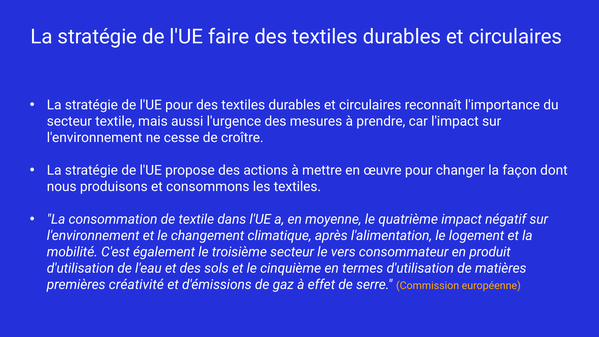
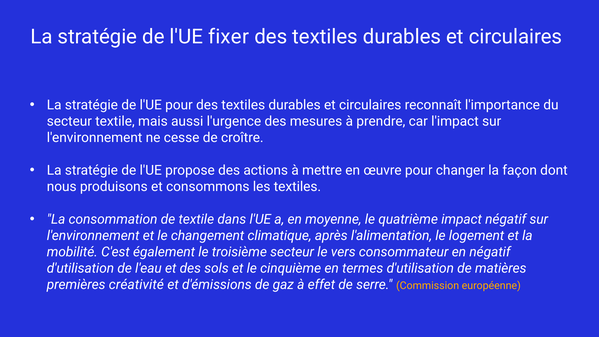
faire: faire -> fixer
en produit: produit -> négatif
